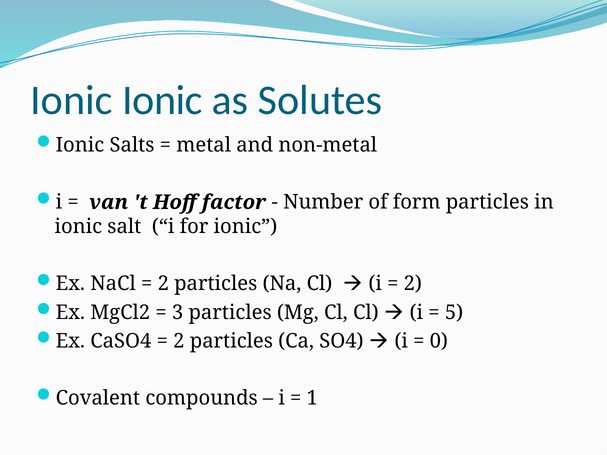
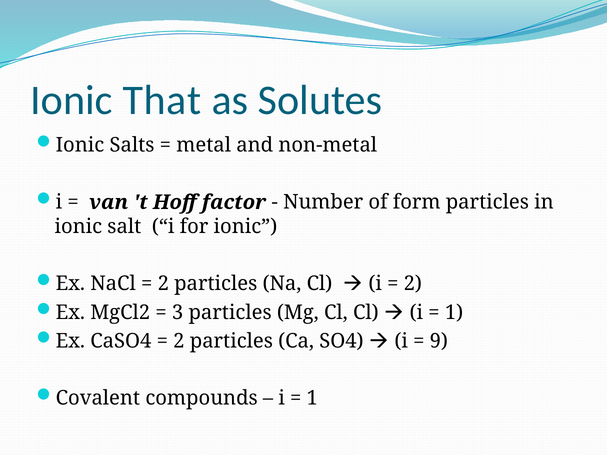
Ionic Ionic: Ionic -> That
5 at (454, 313): 5 -> 1
0: 0 -> 9
